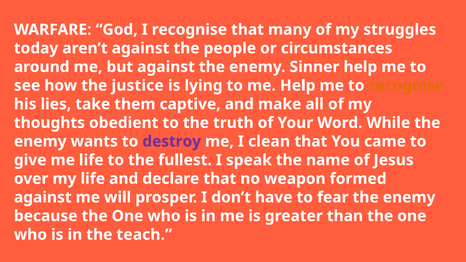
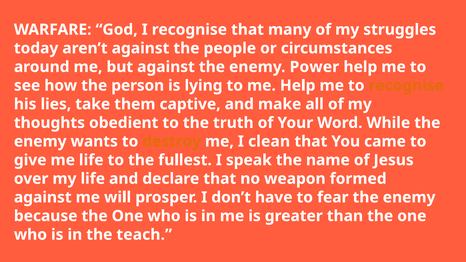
Sinner: Sinner -> Power
justice: justice -> person
destroy colour: purple -> orange
